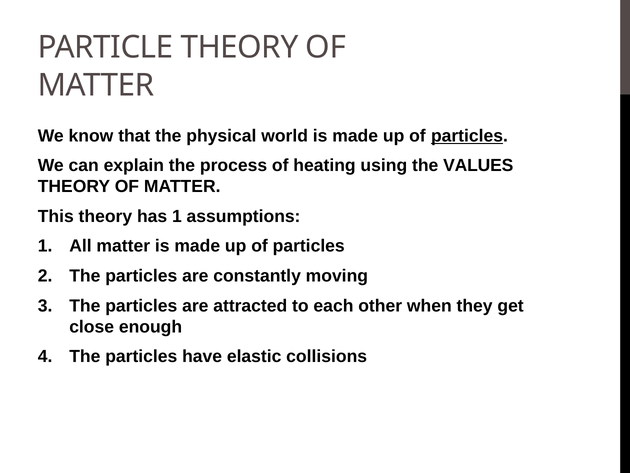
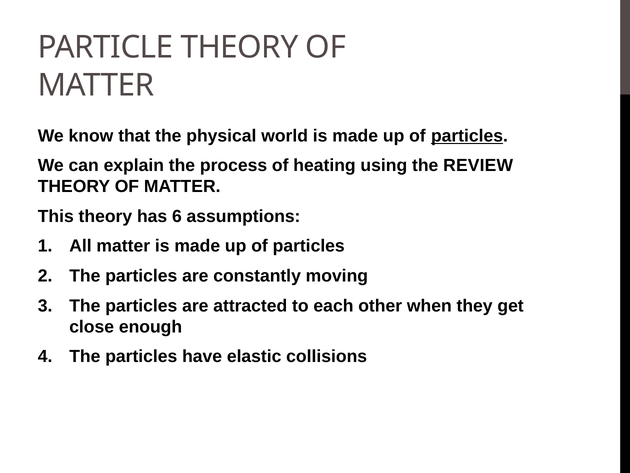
VALUES: VALUES -> REVIEW
has 1: 1 -> 6
